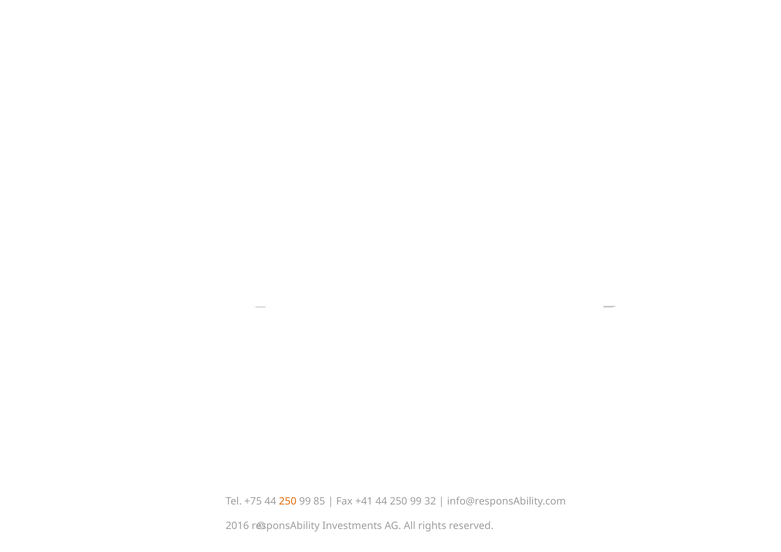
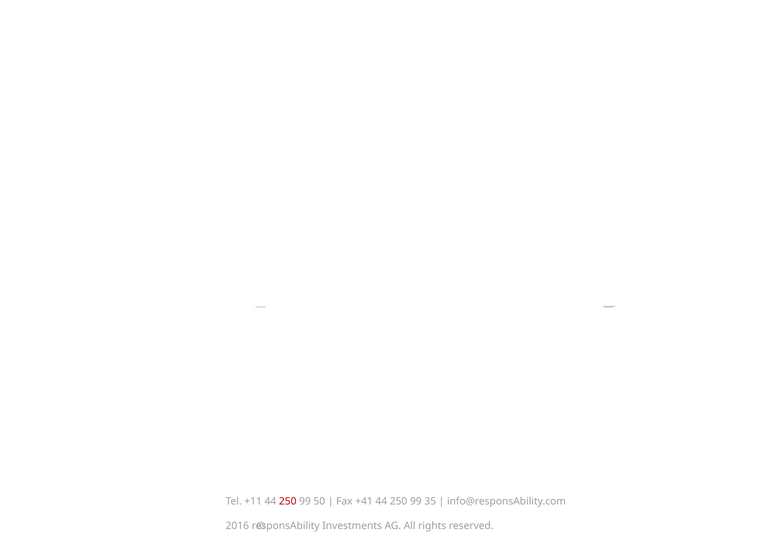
+75: +75 -> +11
250 at (288, 501) colour: orange -> red
85: 85 -> 50
32: 32 -> 35
